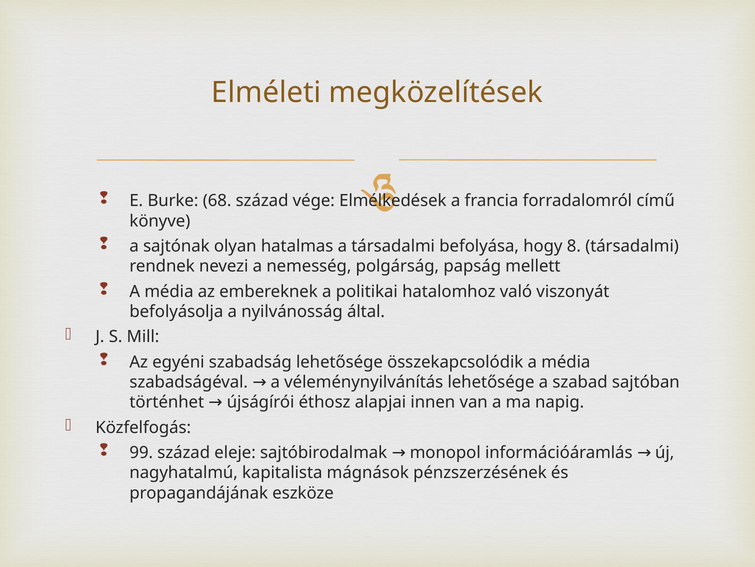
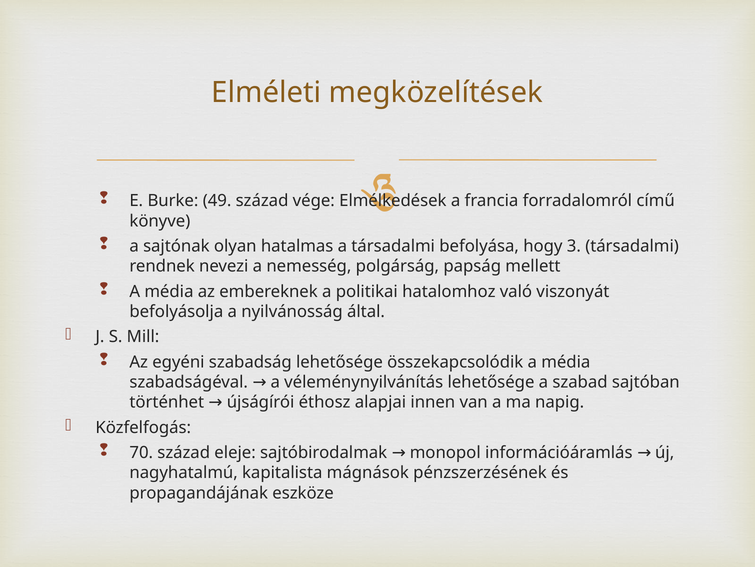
68: 68 -> 49
8: 8 -> 3
99: 99 -> 70
